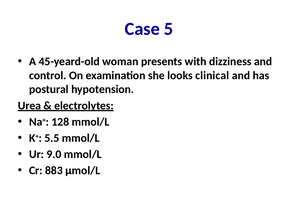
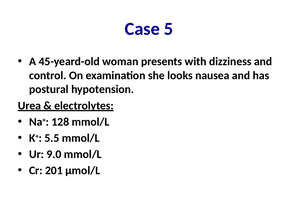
clinical: clinical -> nausea
883: 883 -> 201
